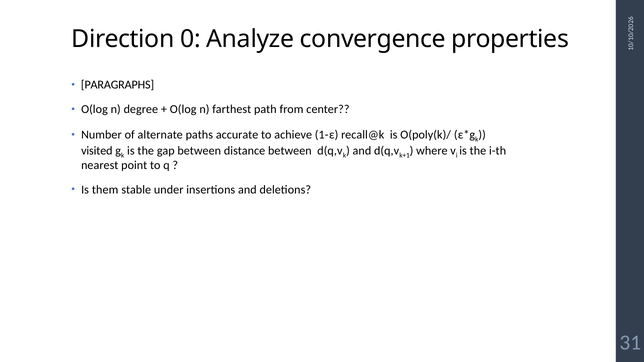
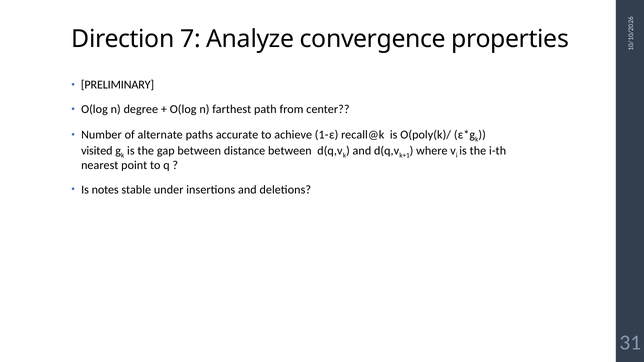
Direction 0: 0 -> 7
PARAGRAPHS: PARAGRAPHS -> PRELIMINARY
them: them -> notes
